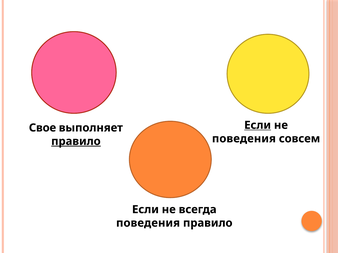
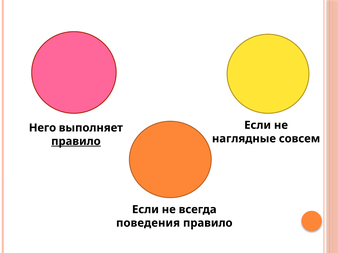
Если at (258, 125) underline: present -> none
Свое: Свое -> Него
поведения at (244, 139): поведения -> наглядные
